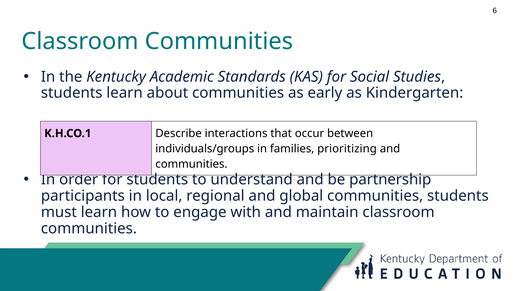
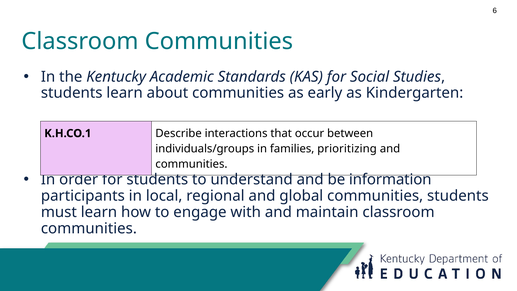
partnership: partnership -> information
